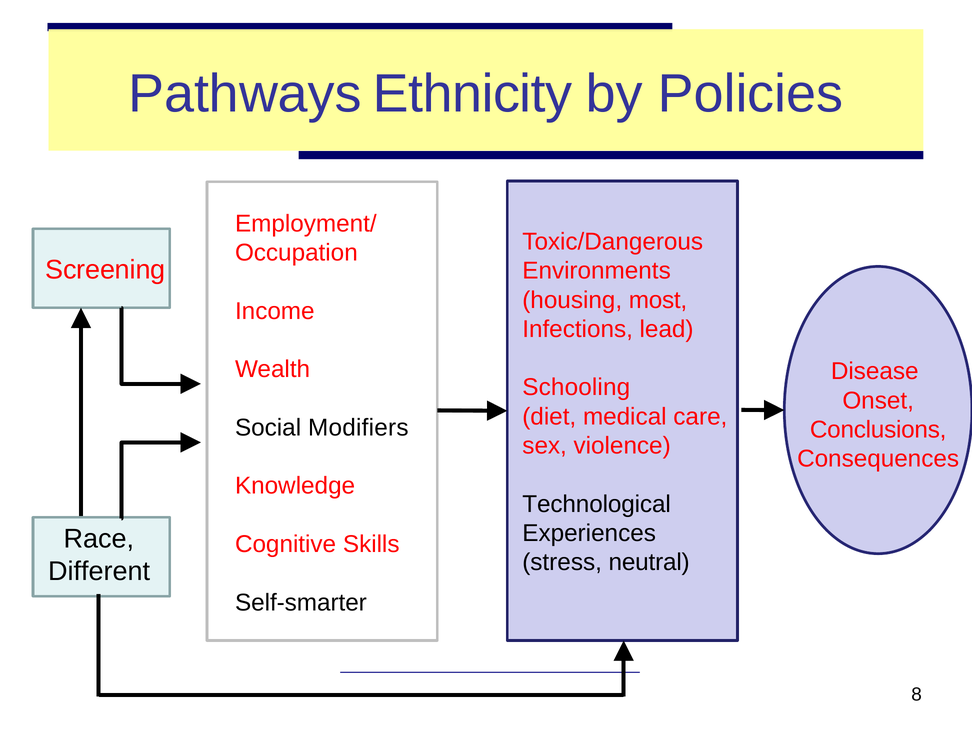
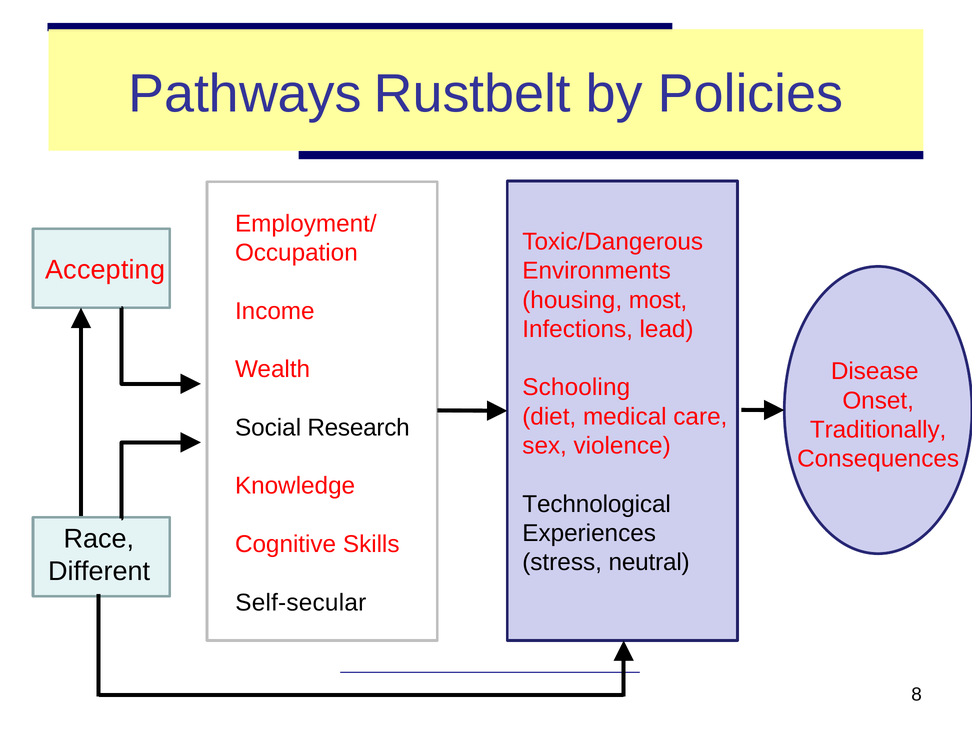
Ethnicity: Ethnicity -> Rustbelt
Screening: Screening -> Accepting
Modifiers: Modifiers -> Research
Conclusions: Conclusions -> Traditionally
Self-smarter: Self-smarter -> Self-secular
